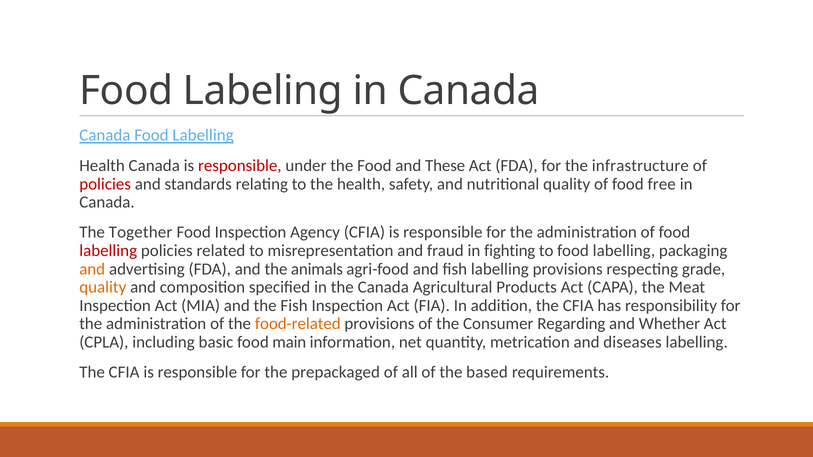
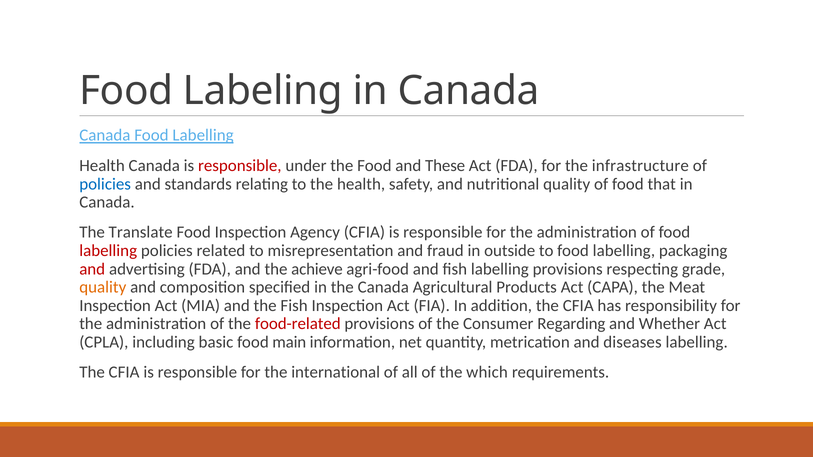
policies at (105, 184) colour: red -> blue
free: free -> that
Together: Together -> Translate
fighting: fighting -> outside
and at (92, 269) colour: orange -> red
animals: animals -> achieve
food-related colour: orange -> red
prepackaged: prepackaged -> international
based: based -> which
